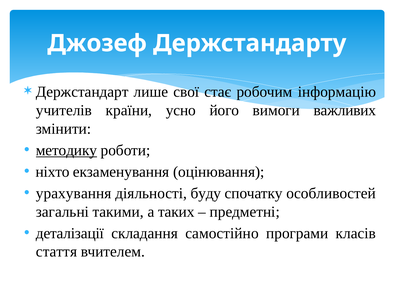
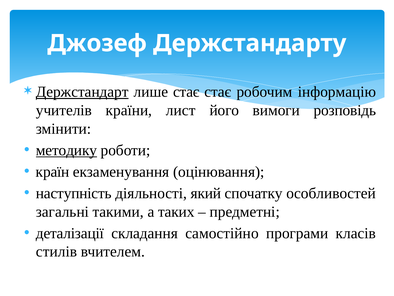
Держстандарт underline: none -> present
лише свої: свої -> стає
усно: усно -> лист
важливих: важливих -> розповідь
ніхто: ніхто -> країн
урахування: урахування -> наступність
буду: буду -> який
стаття: стаття -> стилів
